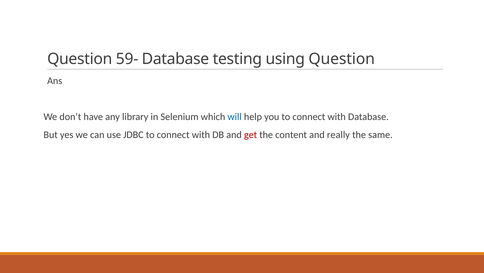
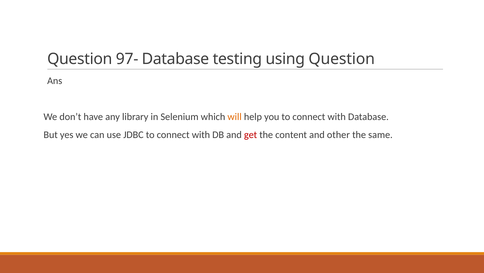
59-: 59- -> 97-
will colour: blue -> orange
really: really -> other
